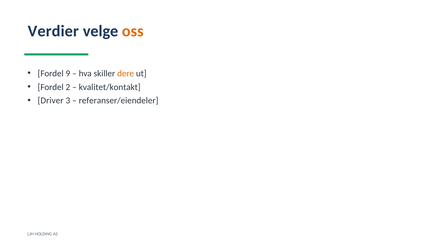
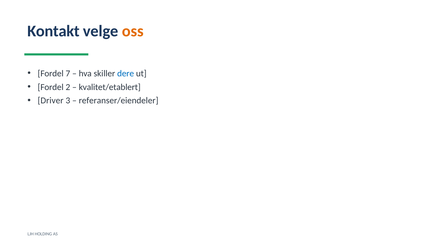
Verdier: Verdier -> Kontakt
9: 9 -> 7
dere colour: orange -> blue
kvalitet/kontakt: kvalitet/kontakt -> kvalitet/etablert
